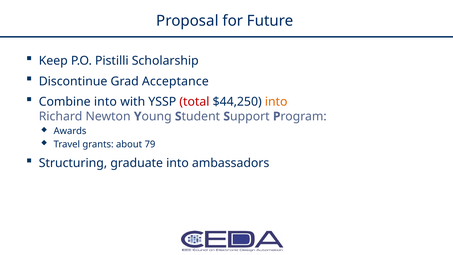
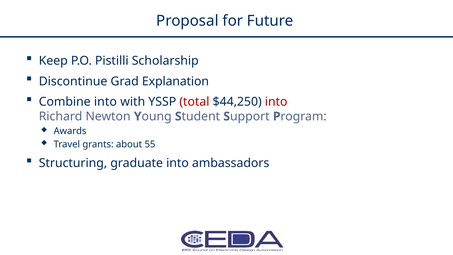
Acceptance: Acceptance -> Explanation
into at (276, 102) colour: orange -> red
79: 79 -> 55
